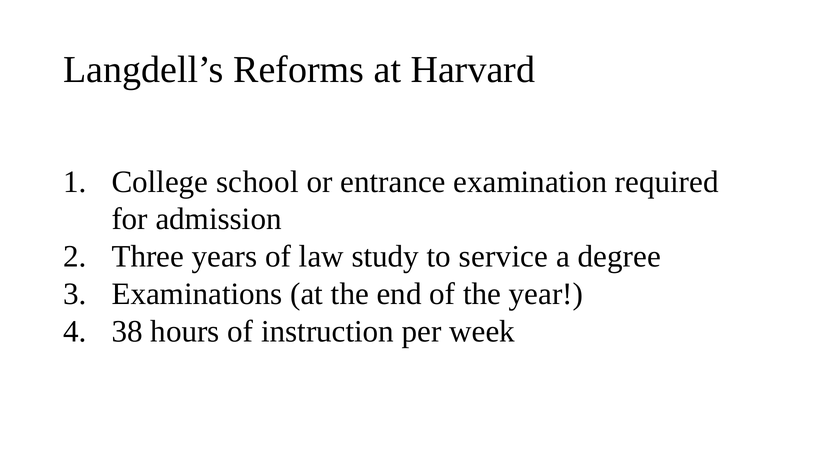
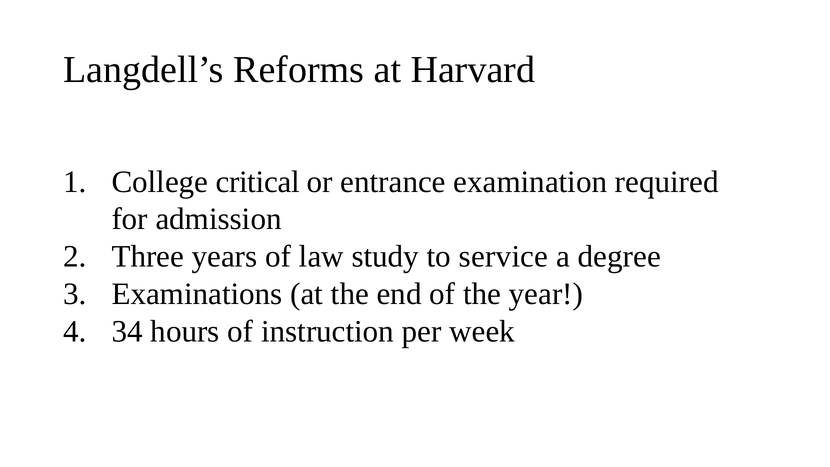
school: school -> critical
38: 38 -> 34
